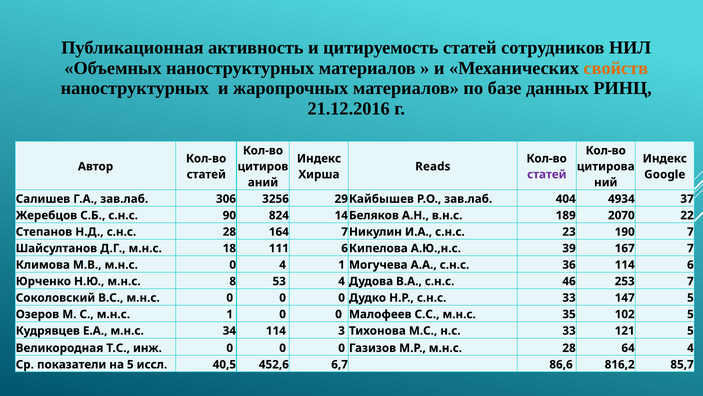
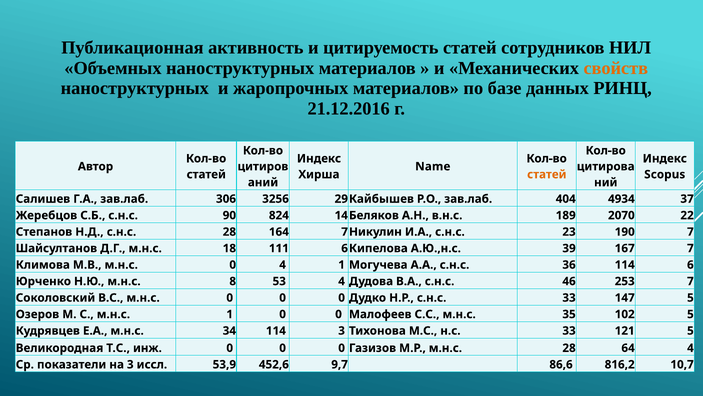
Reads: Reads -> Name
статей at (547, 174) colour: purple -> orange
Google: Google -> Scopus
на 5: 5 -> 3
40,5: 40,5 -> 53,9
6,7: 6,7 -> 9,7
85,7: 85,7 -> 10,7
